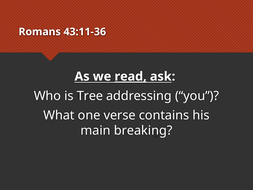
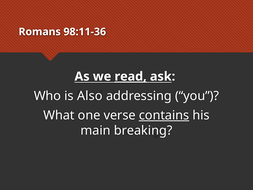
43:11-36: 43:11-36 -> 98:11-36
Tree: Tree -> Also
contains underline: none -> present
